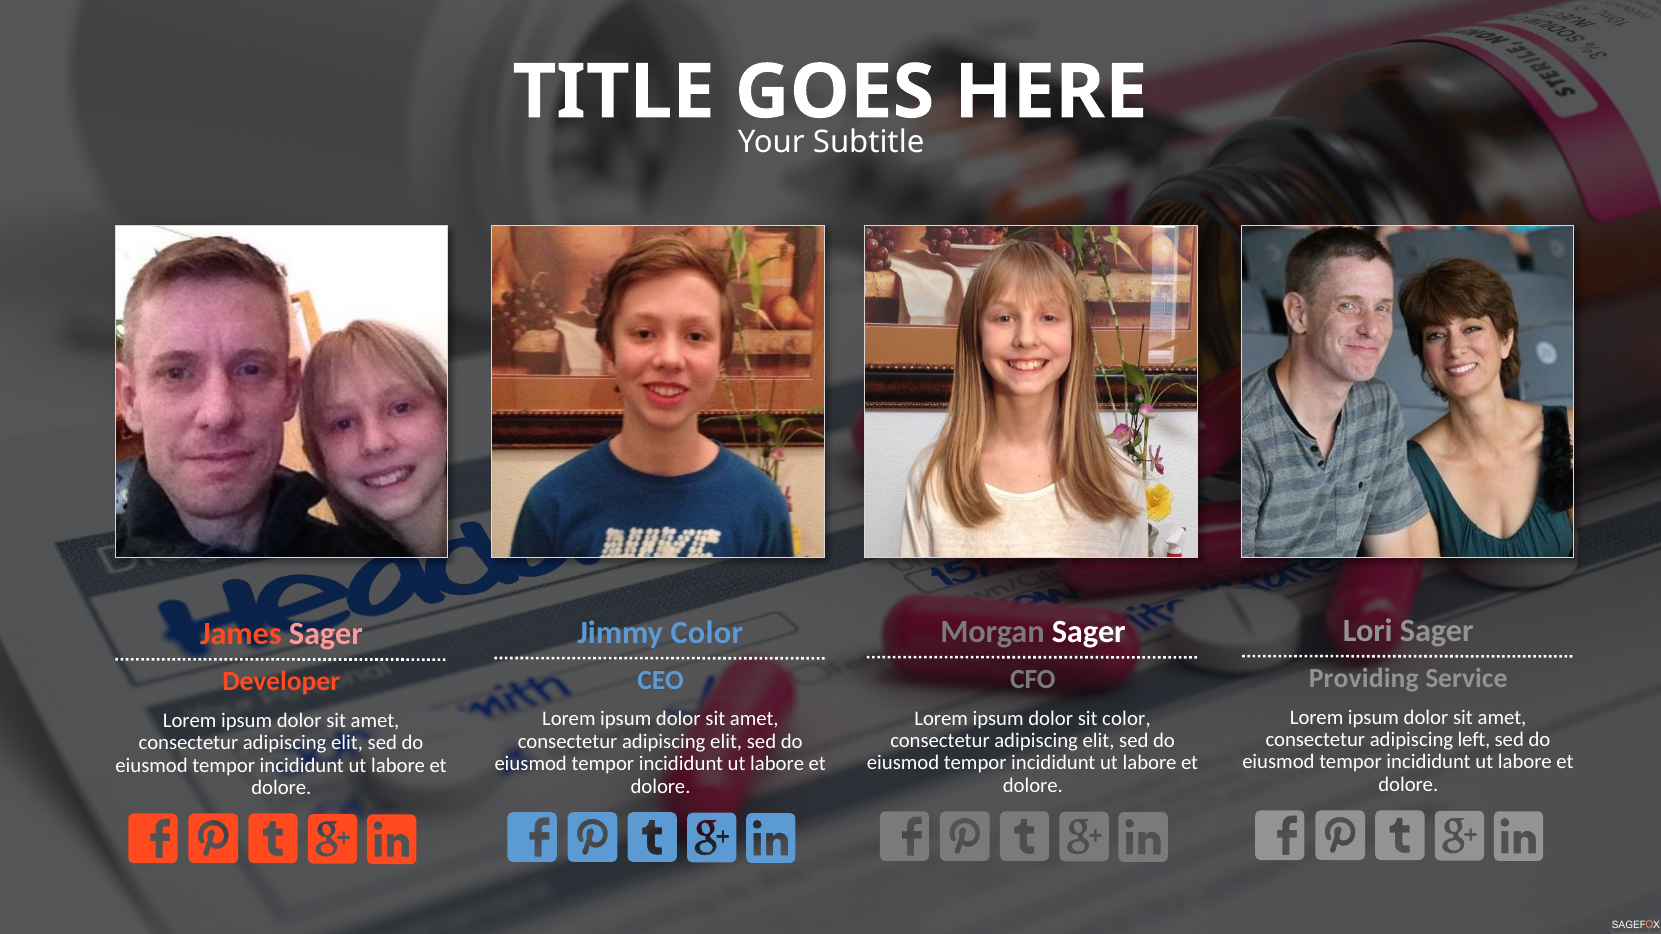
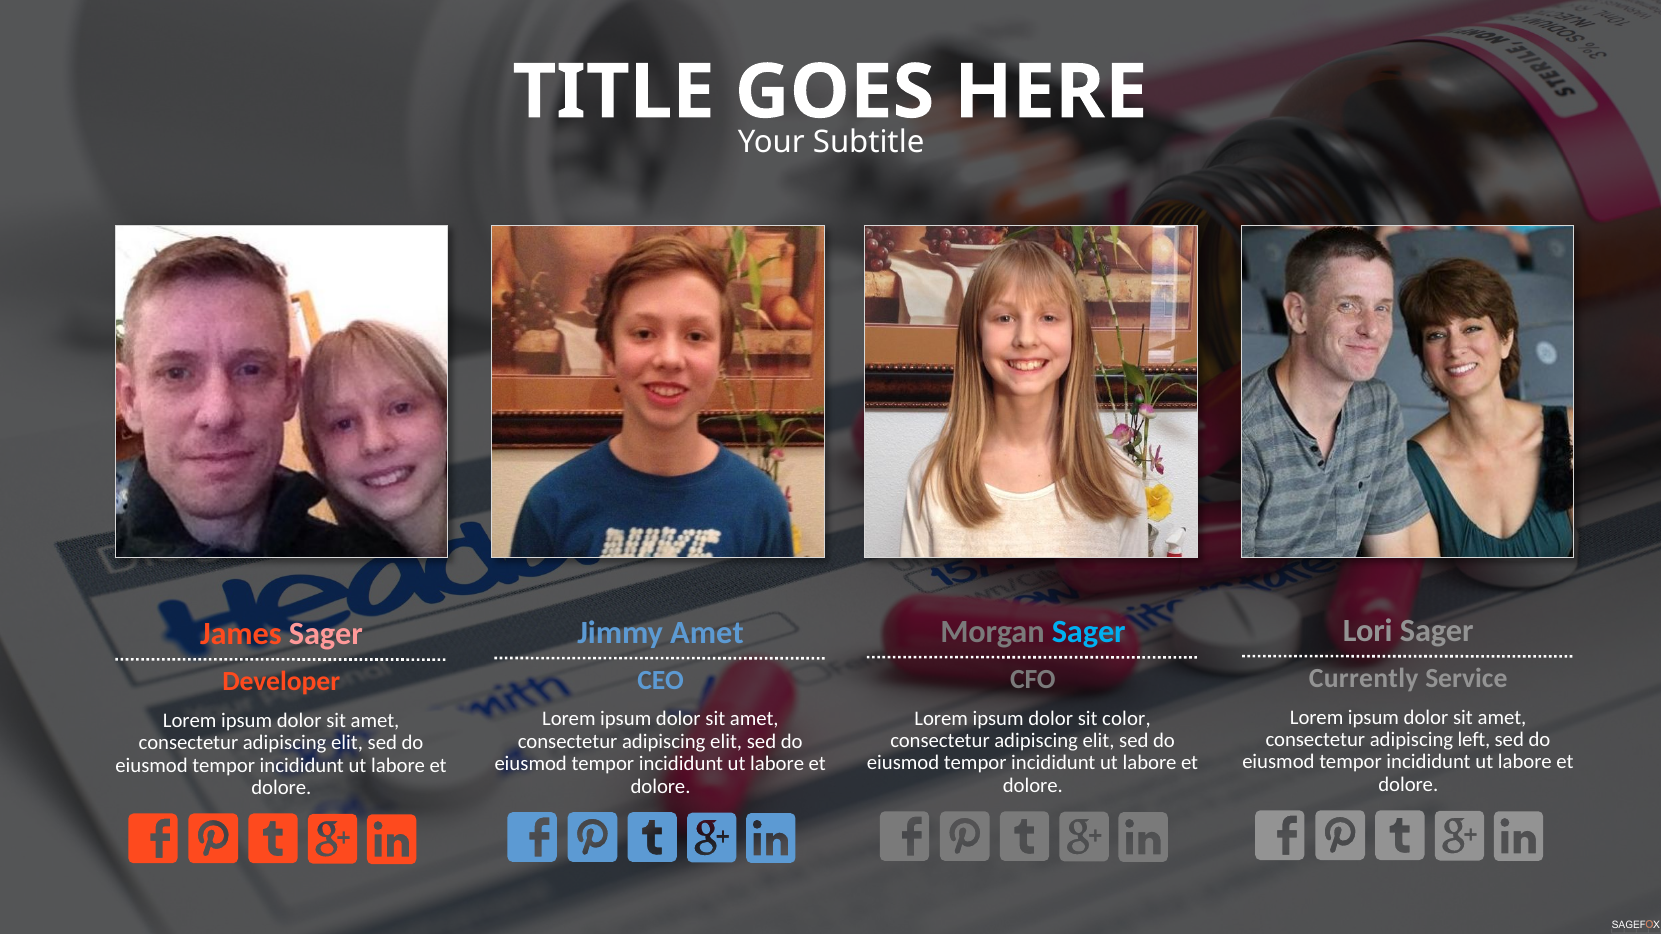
Sager at (1089, 632) colour: white -> light blue
Jimmy Color: Color -> Amet
Providing: Providing -> Currently
